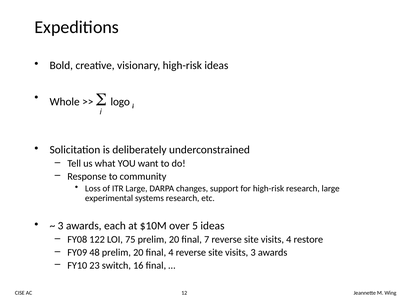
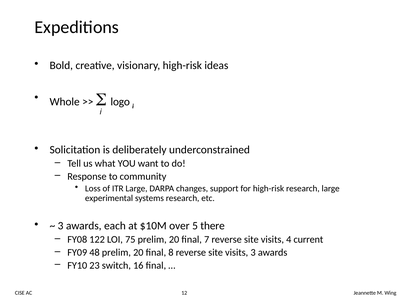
5 ideas: ideas -> there
restore: restore -> current
final 4: 4 -> 8
